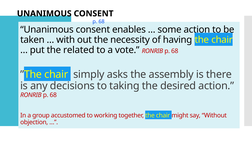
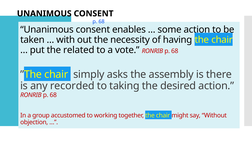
decisions: decisions -> recorded
